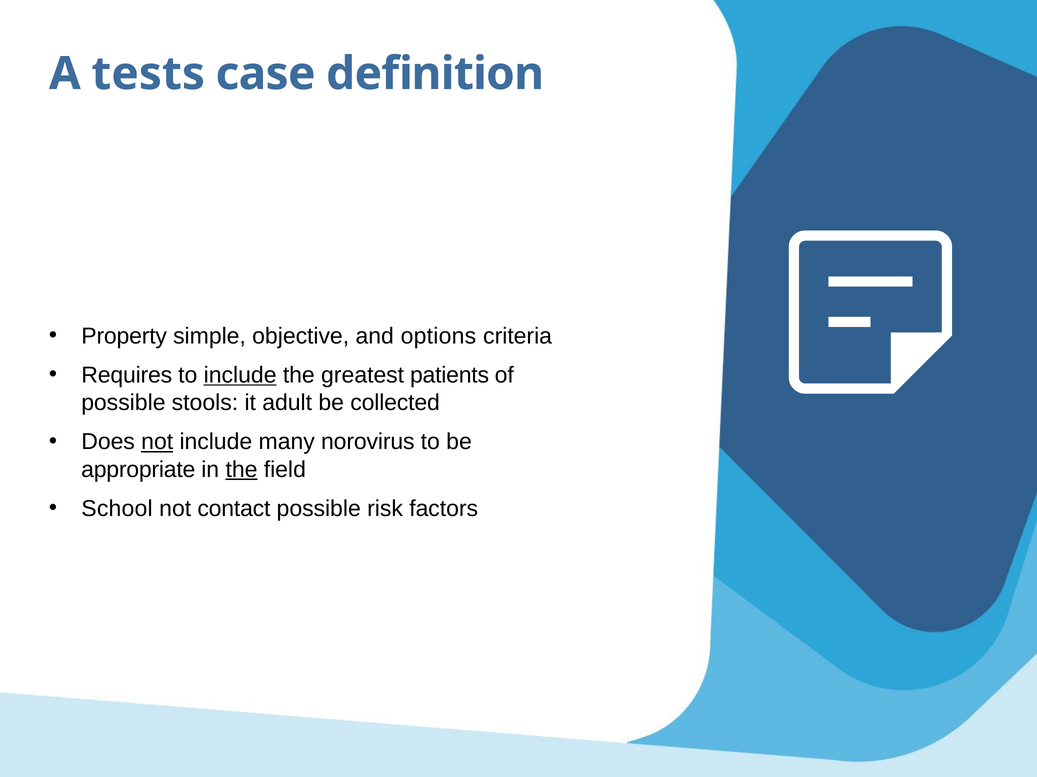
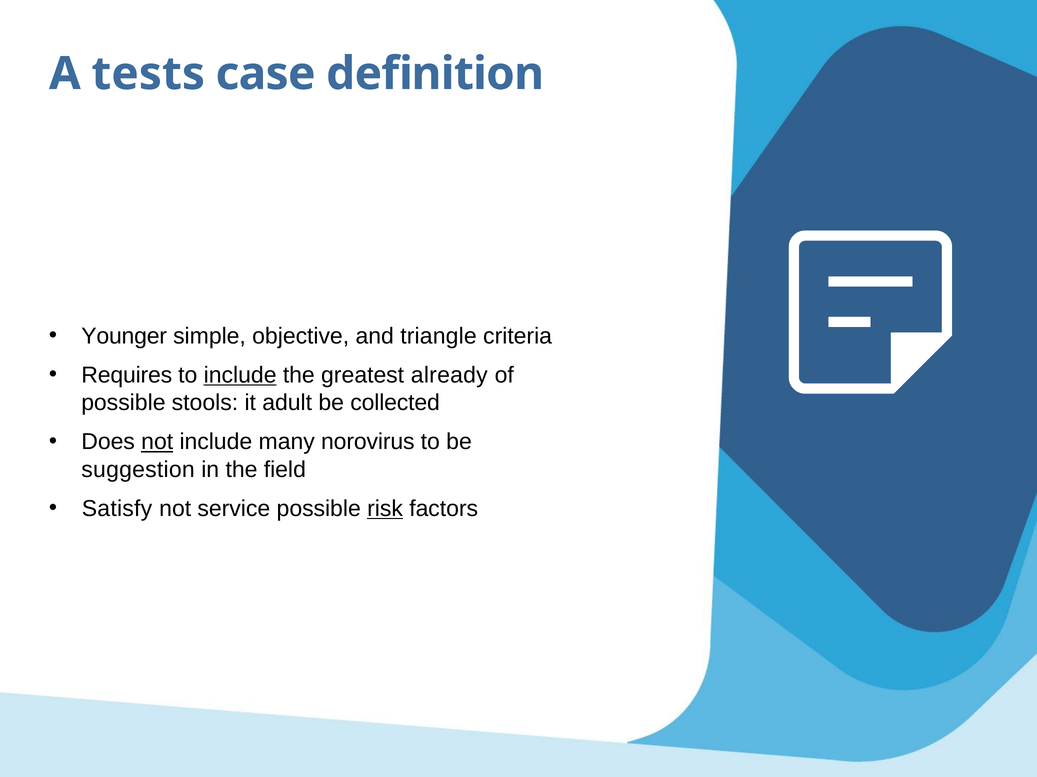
Property: Property -> Younger
options: options -> triangle
patients: patients -> already
appropriate: appropriate -> suggestion
the at (241, 470) underline: present -> none
School: School -> Satisfy
contact: contact -> service
risk underline: none -> present
